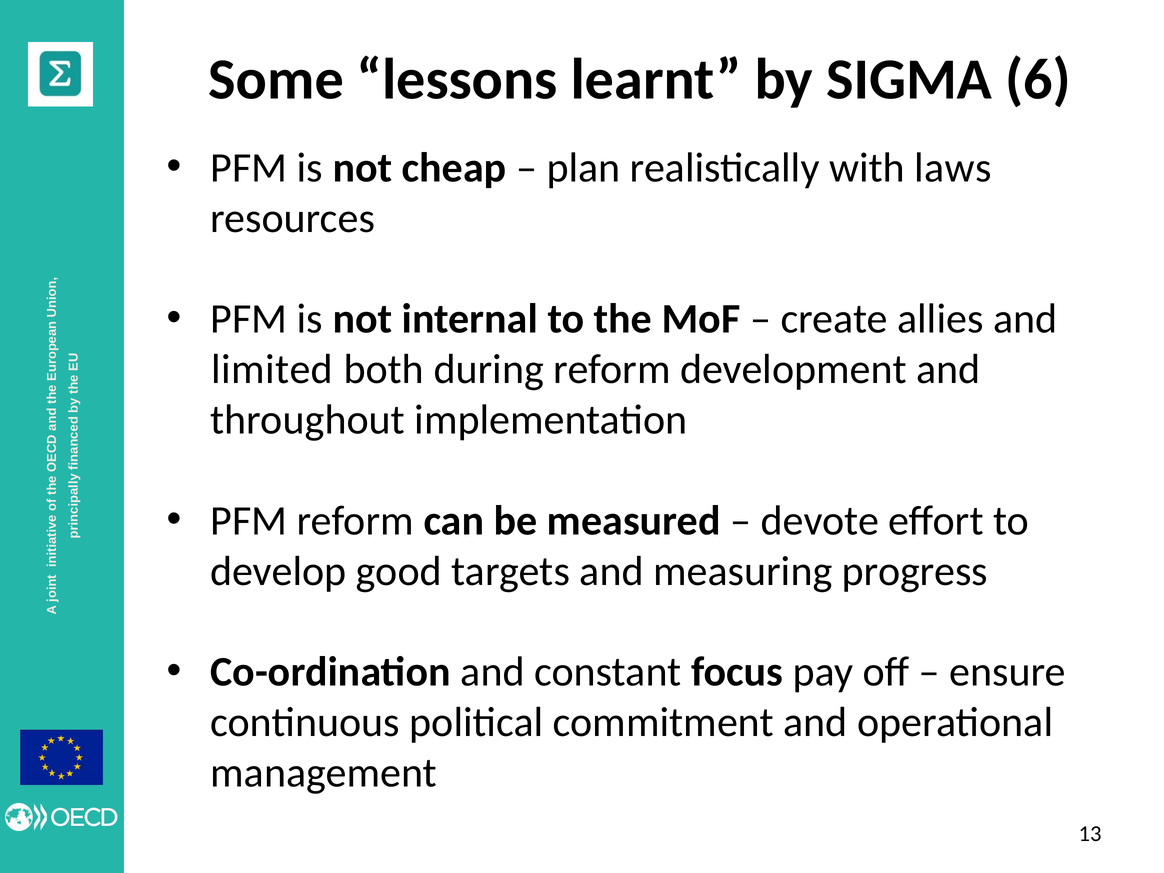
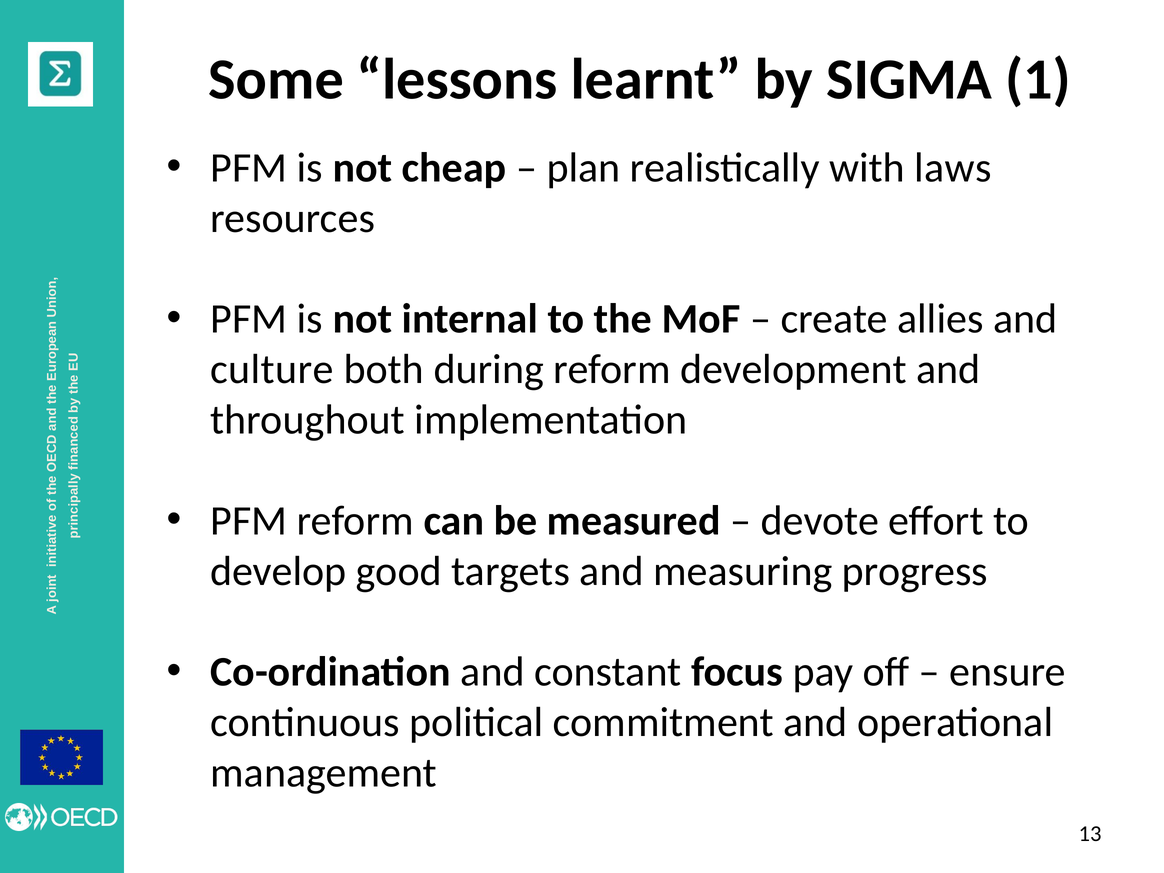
6: 6 -> 1
limited: limited -> culture
